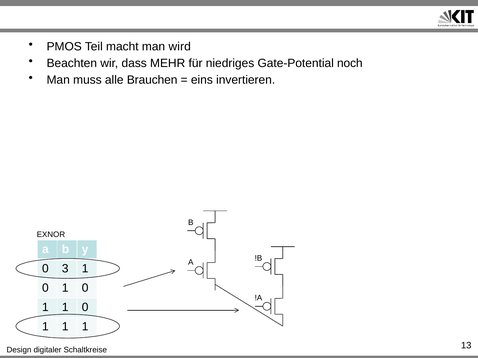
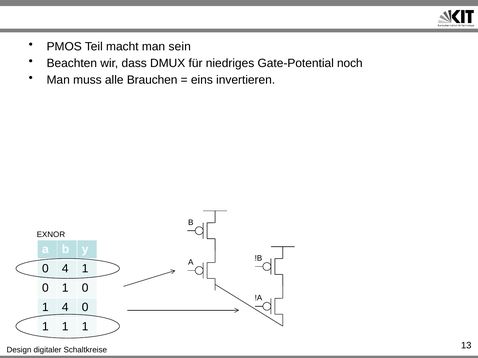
wird: wird -> sein
MEHR: MEHR -> DMUX
0 3: 3 -> 4
1 at (65, 308): 1 -> 4
